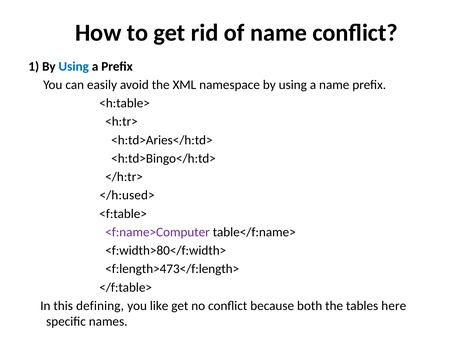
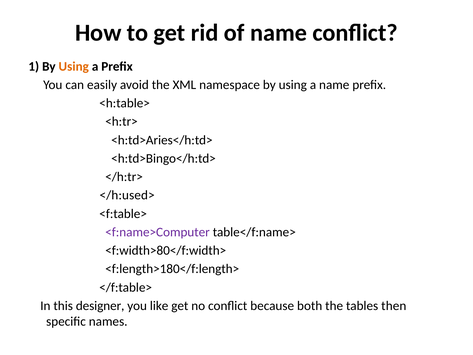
Using at (74, 66) colour: blue -> orange
<f:length>473</f:length>: <f:length>473</f:length> -> <f:length>180</f:length>
defining: defining -> designer
here: here -> then
